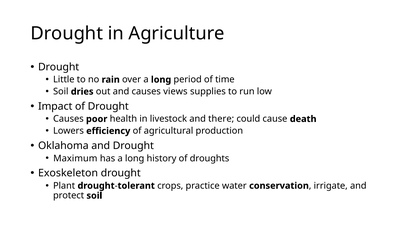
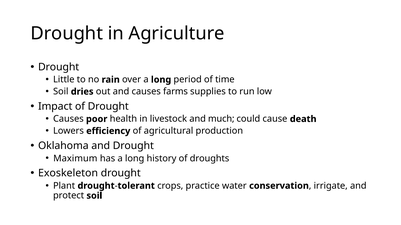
views: views -> farms
there: there -> much
